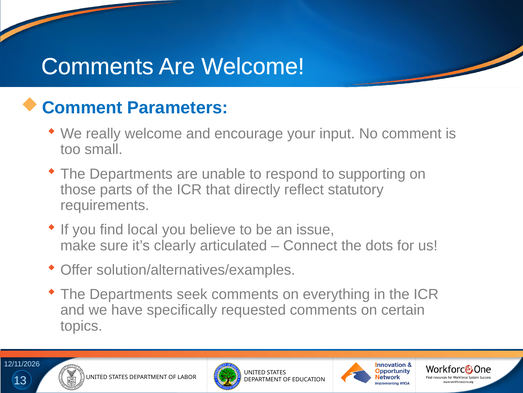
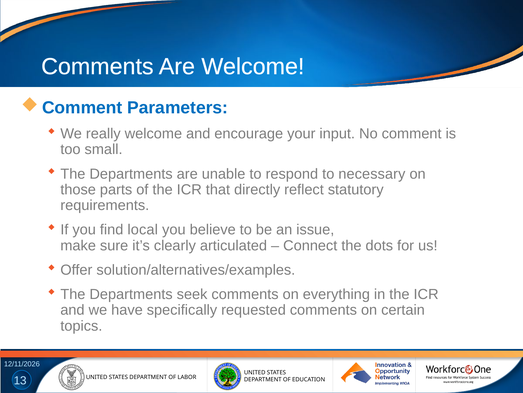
supporting: supporting -> necessary
